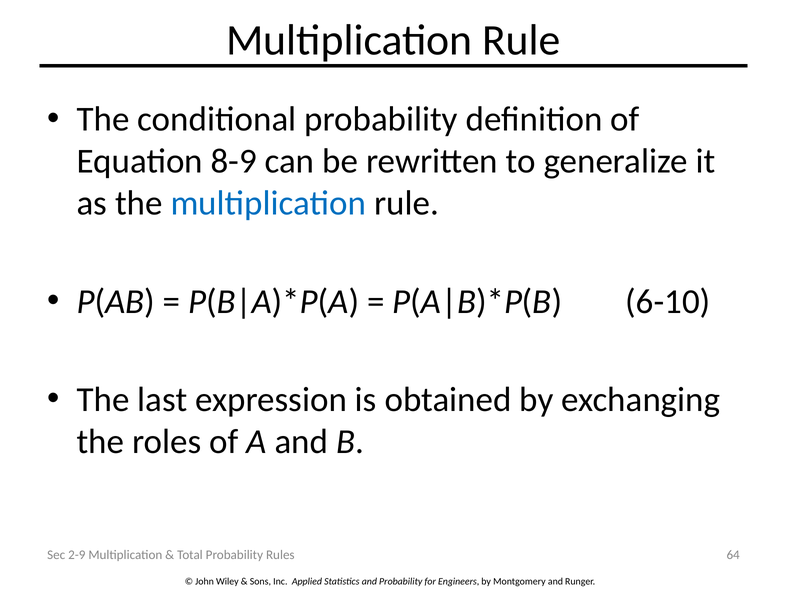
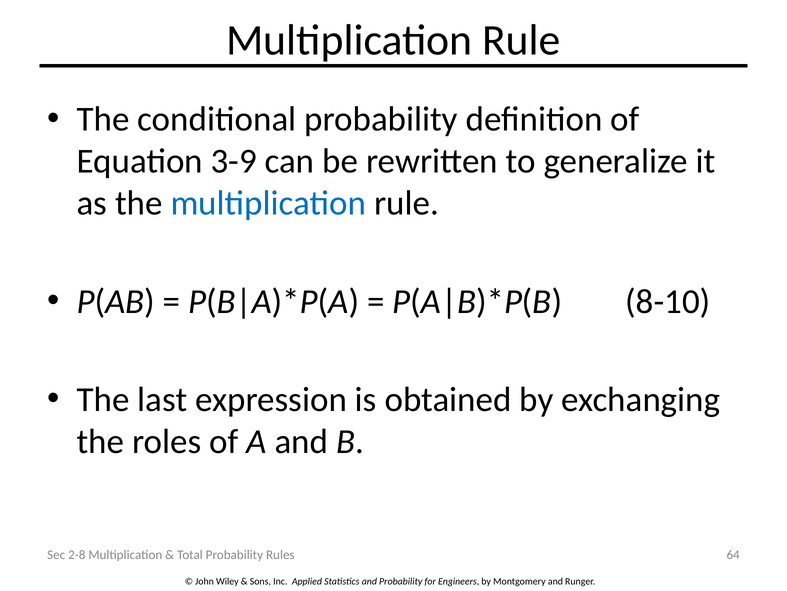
8-9: 8-9 -> 3-9
6-10: 6-10 -> 8-10
2-9: 2-9 -> 2-8
